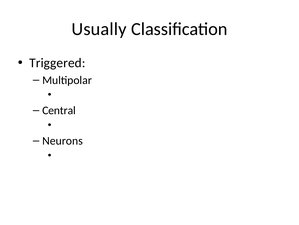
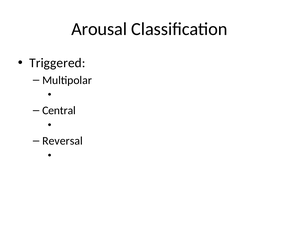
Usually: Usually -> Arousal
Neurons: Neurons -> Reversal
